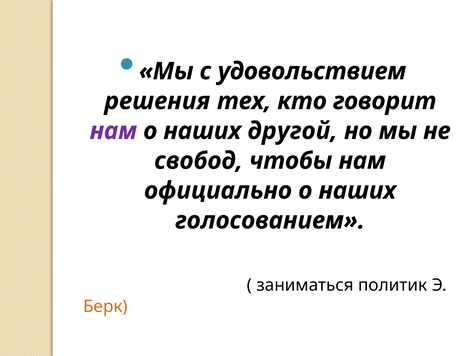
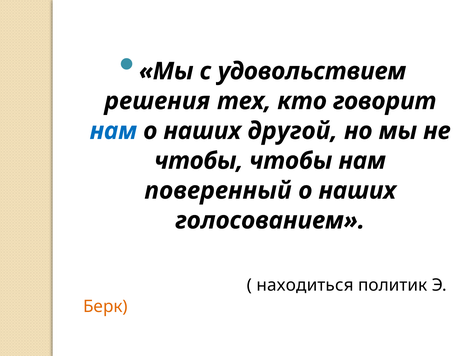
нам at (113, 131) colour: purple -> blue
свобод at (199, 161): свобод -> чтобы
официально: официально -> поверенный
заниматься: заниматься -> находиться
